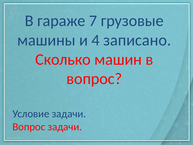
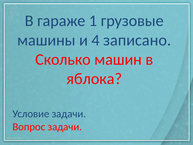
7: 7 -> 1
вопрос at (94, 79): вопрос -> яблока
